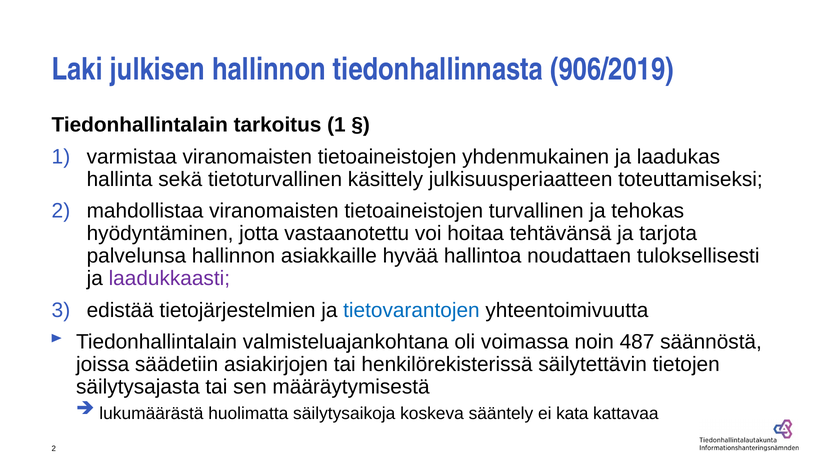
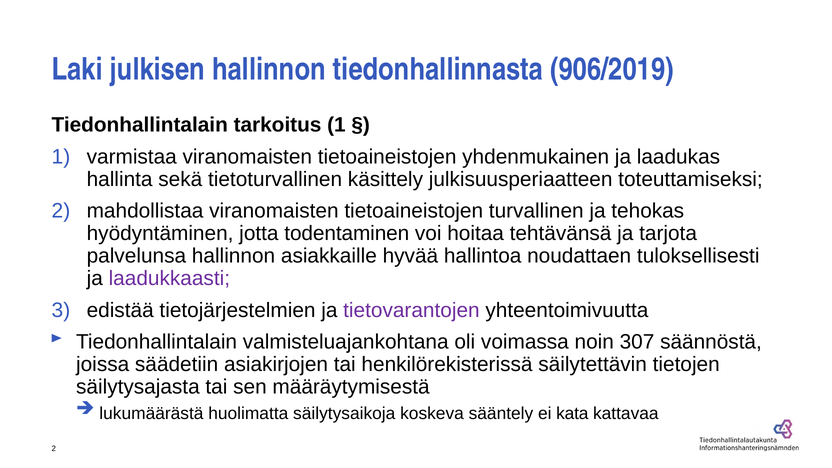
vastaanotettu: vastaanotettu -> todentaminen
tietovarantojen colour: blue -> purple
487: 487 -> 307
